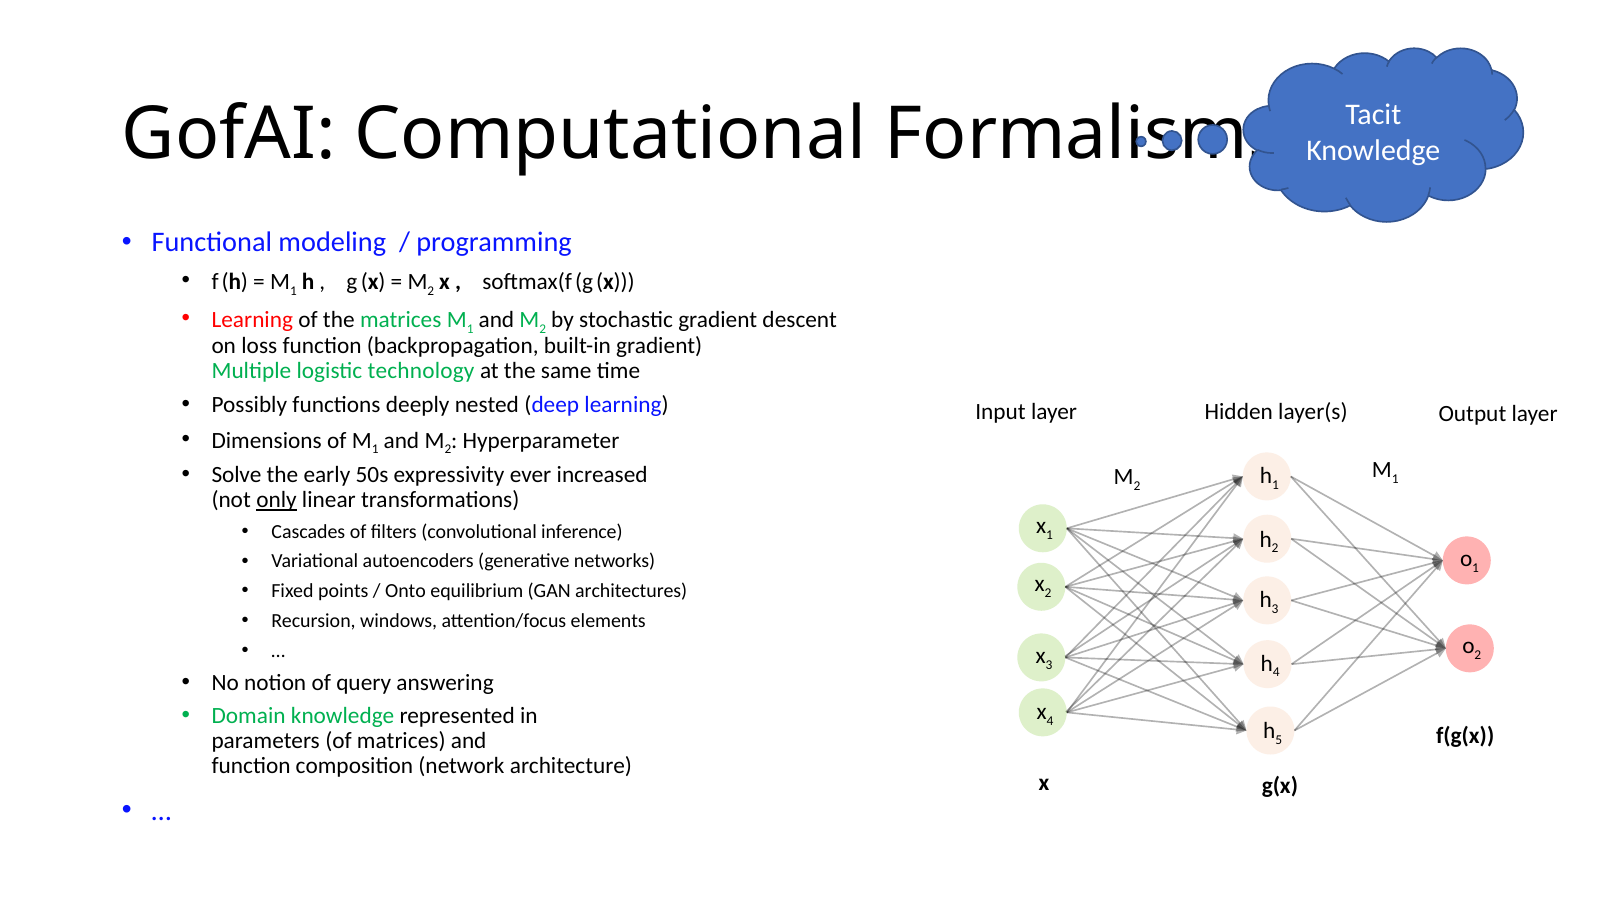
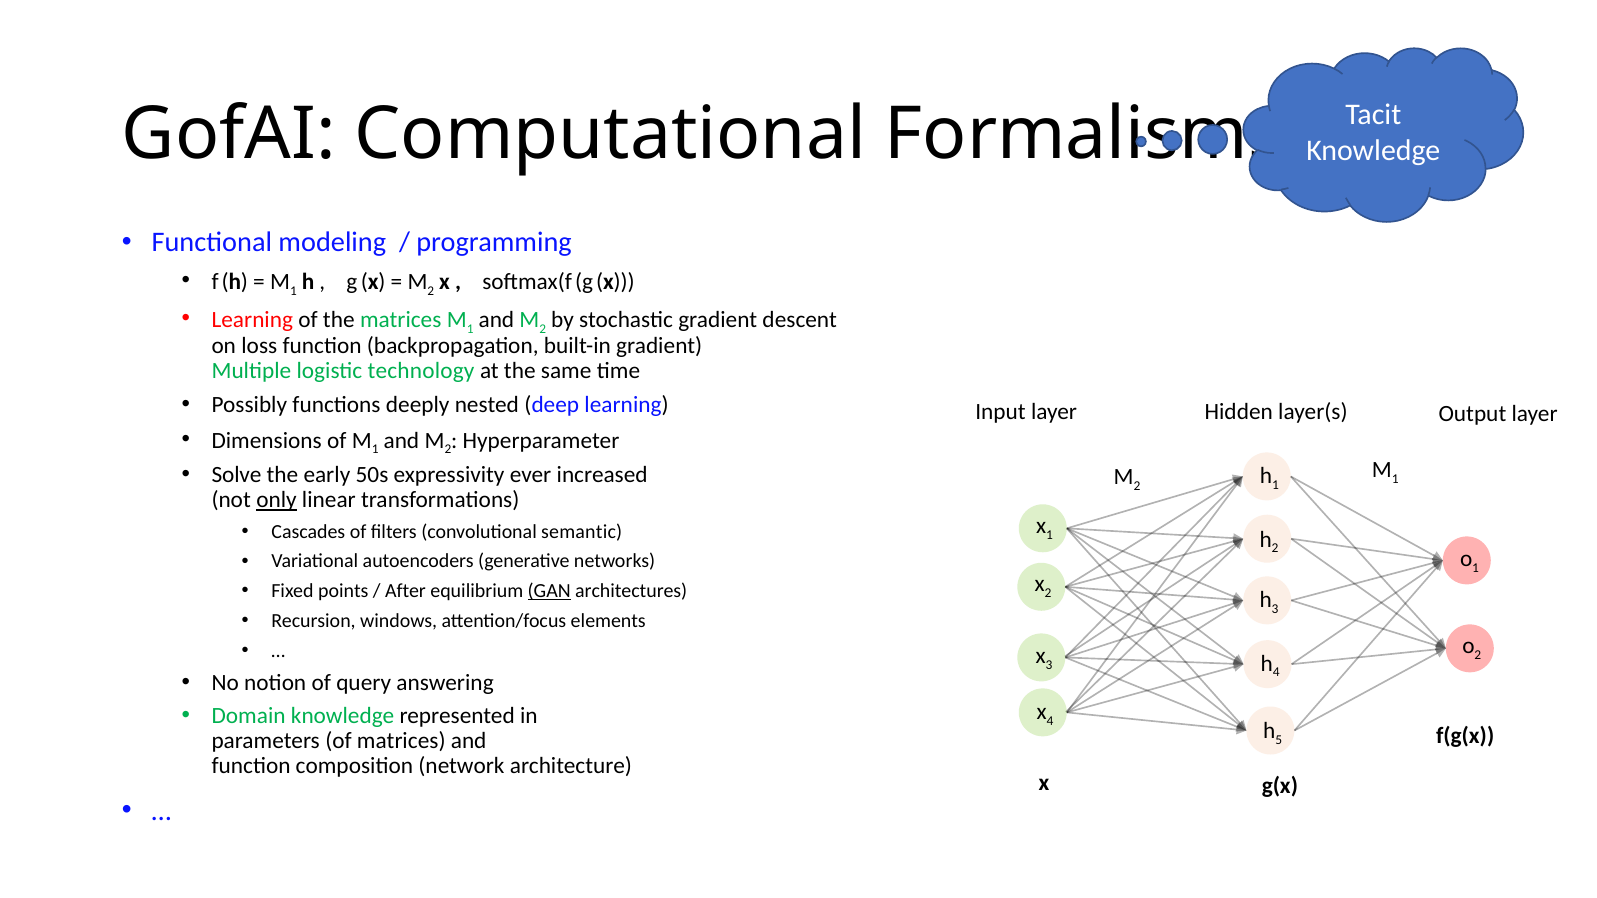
inference: inference -> semantic
Onto: Onto -> After
GAN underline: none -> present
